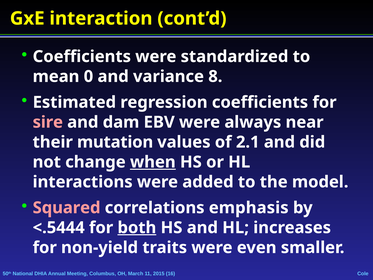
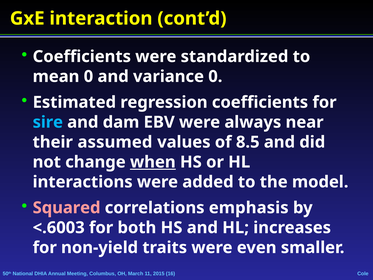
variance 8: 8 -> 0
sire colour: pink -> light blue
mutation: mutation -> assumed
2.1: 2.1 -> 8.5
<.5444: <.5444 -> <.6003
both underline: present -> none
